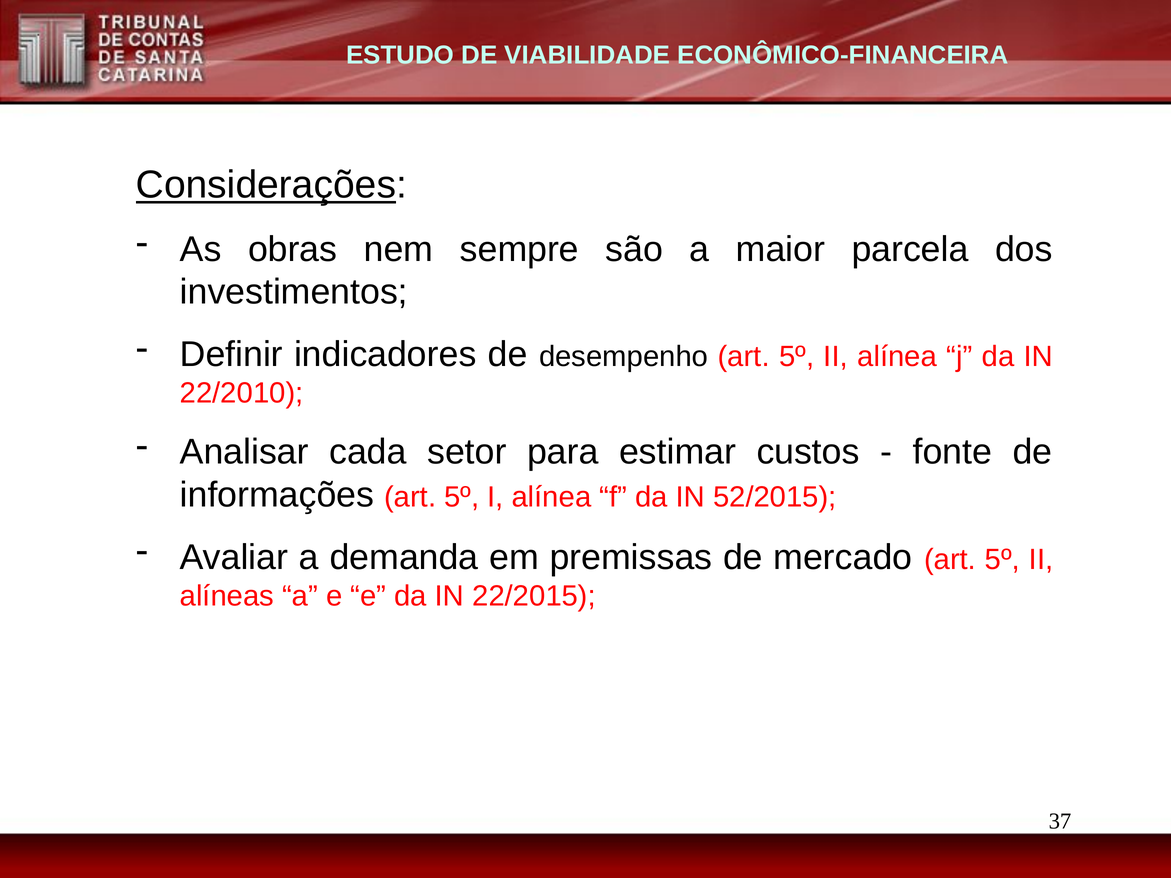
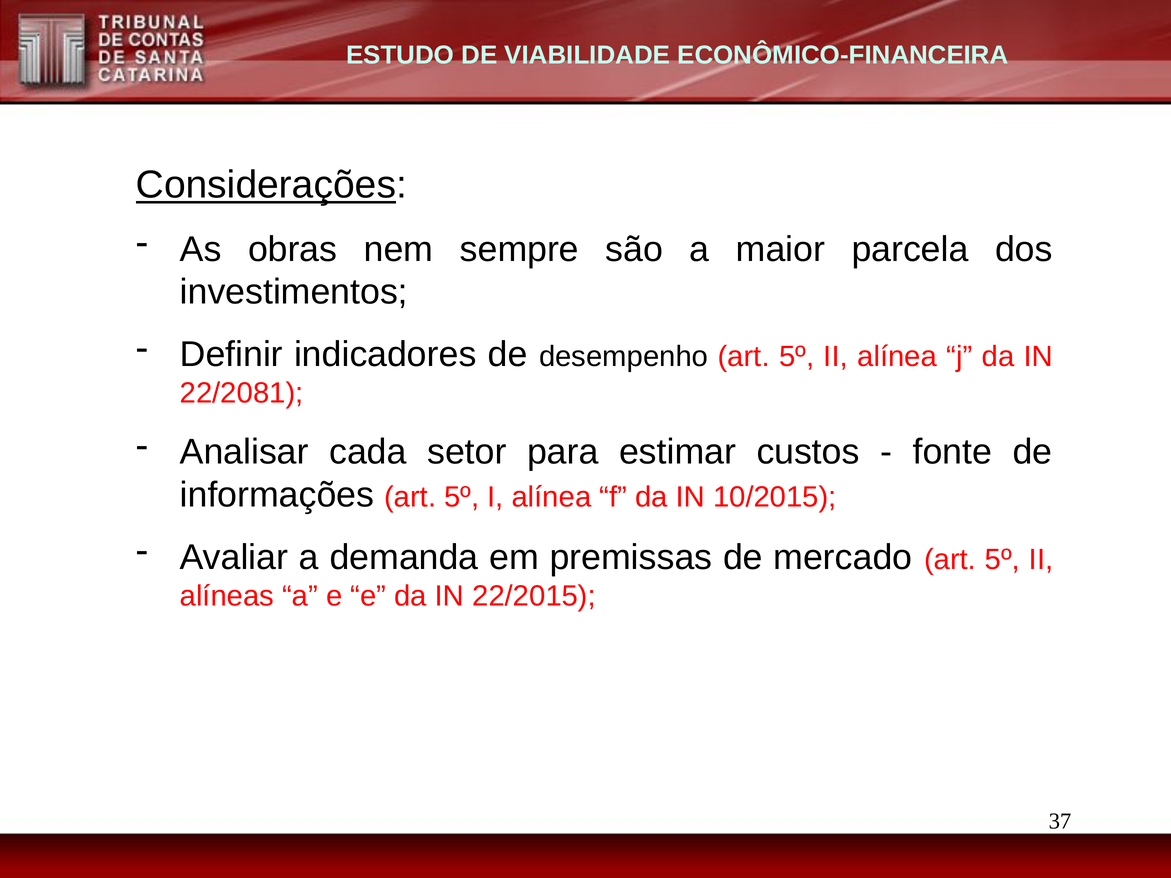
22/2010: 22/2010 -> 22/2081
52/2015: 52/2015 -> 10/2015
